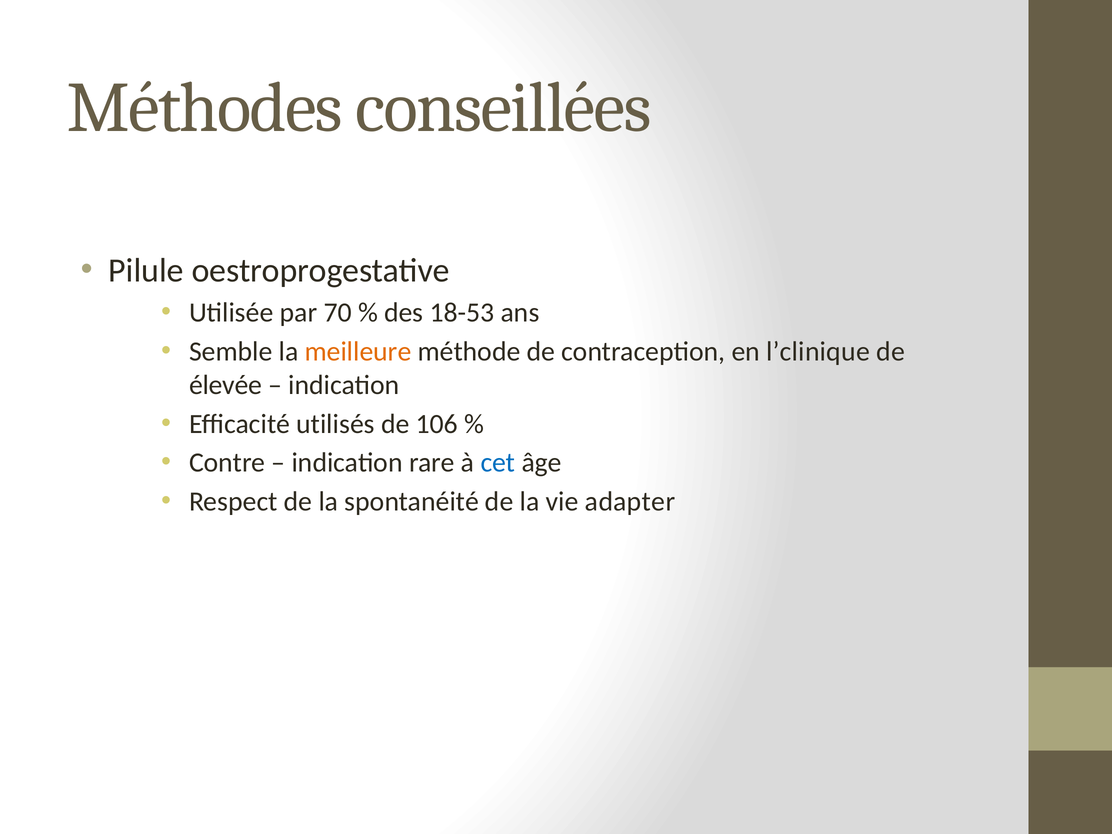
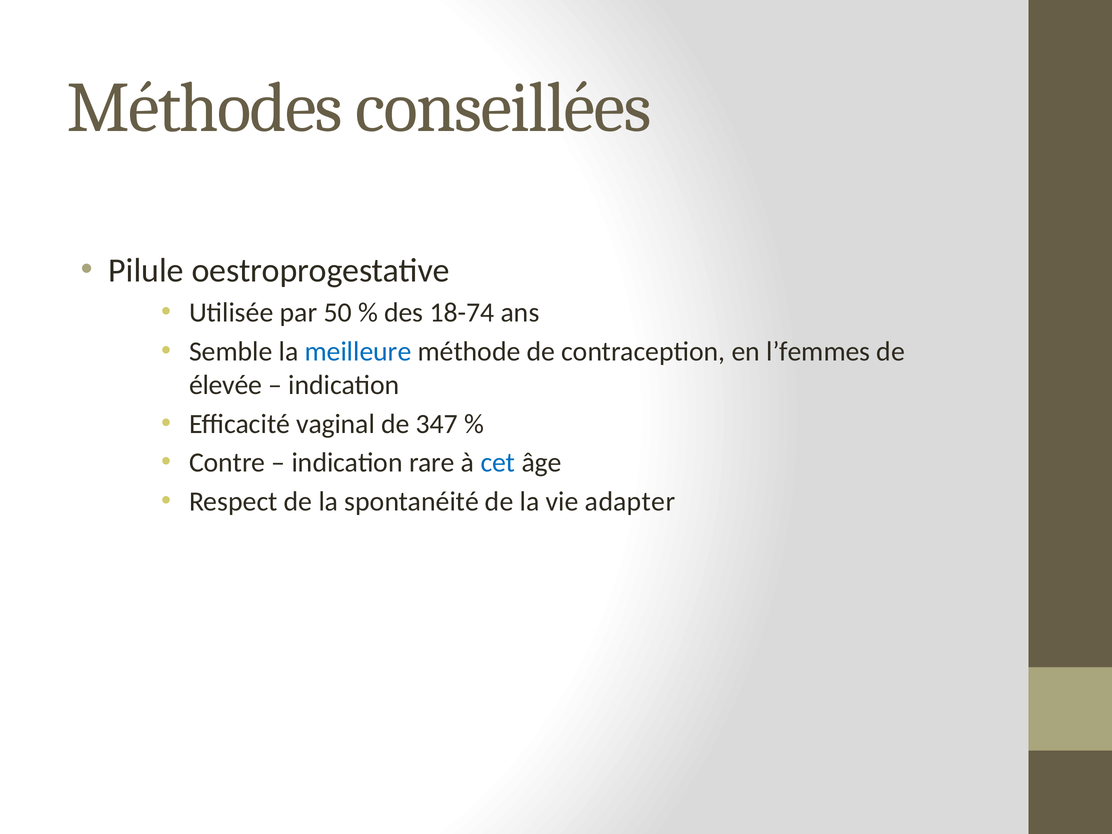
70: 70 -> 50
18-53: 18-53 -> 18-74
meilleure colour: orange -> blue
l’clinique: l’clinique -> l’femmes
utilisés: utilisés -> vaginal
106: 106 -> 347
